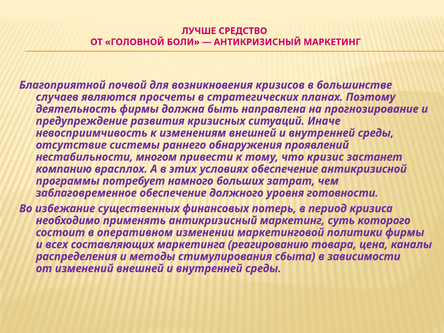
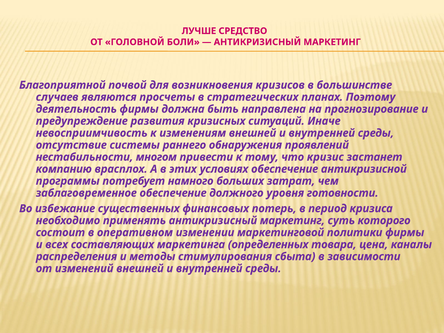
реагированию: реагированию -> определенных
